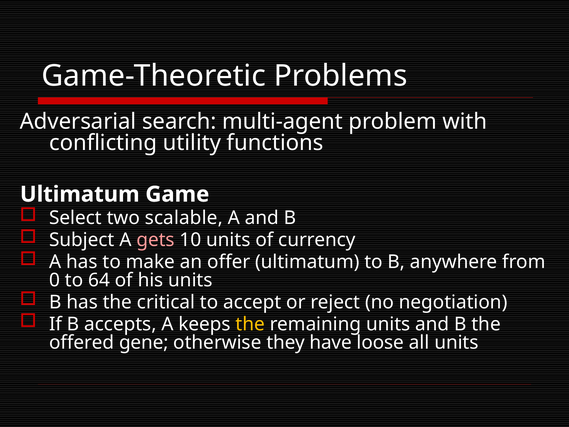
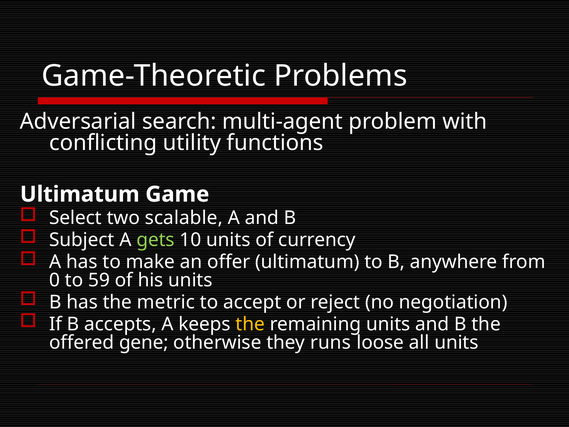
gets colour: pink -> light green
64: 64 -> 59
critical: critical -> metric
have: have -> runs
